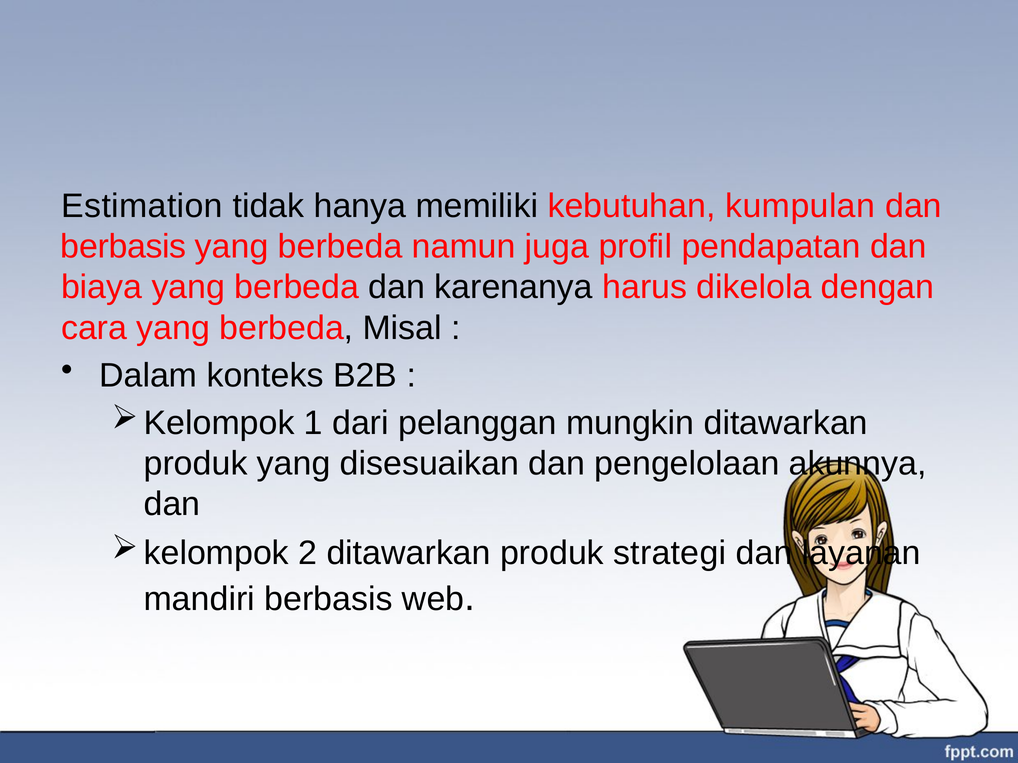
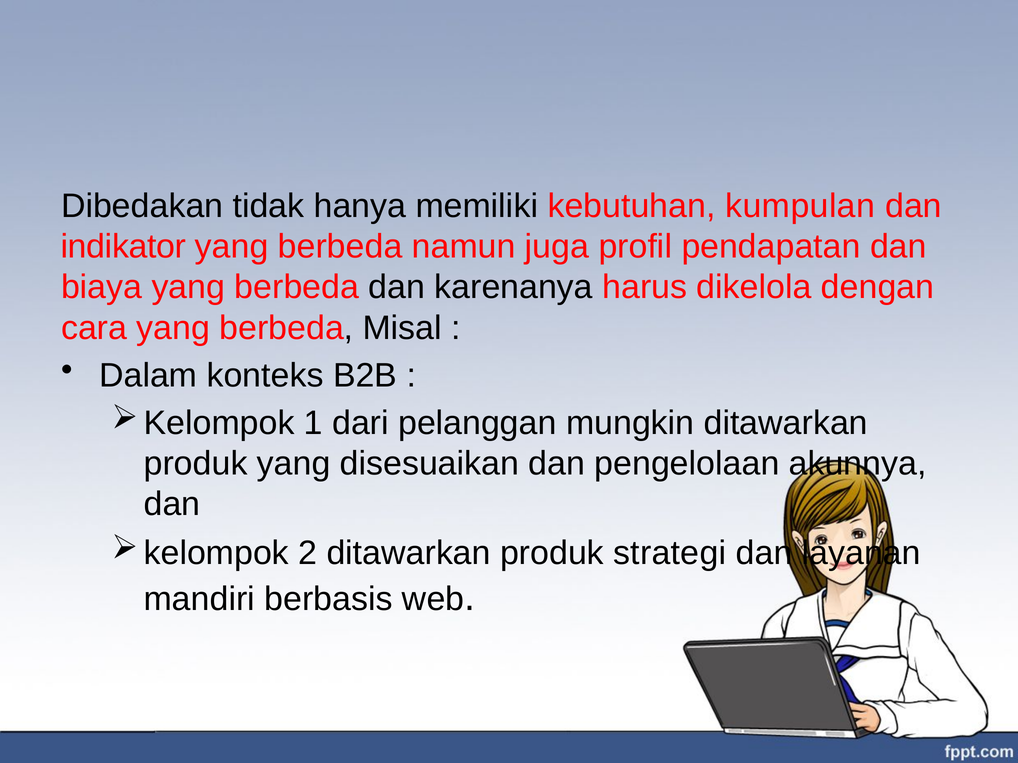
Estimation: Estimation -> Dibedakan
berbasis at (123, 247): berbasis -> indikator
